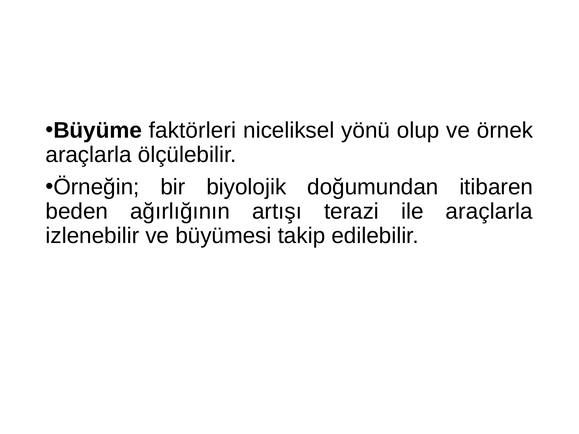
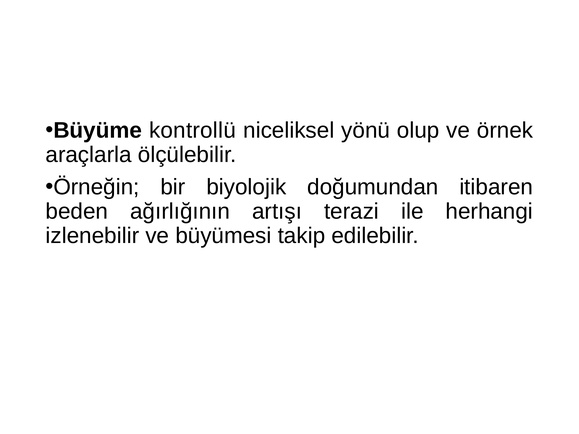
faktörleri: faktörleri -> kontrollü
ile araçlarla: araçlarla -> herhangi
